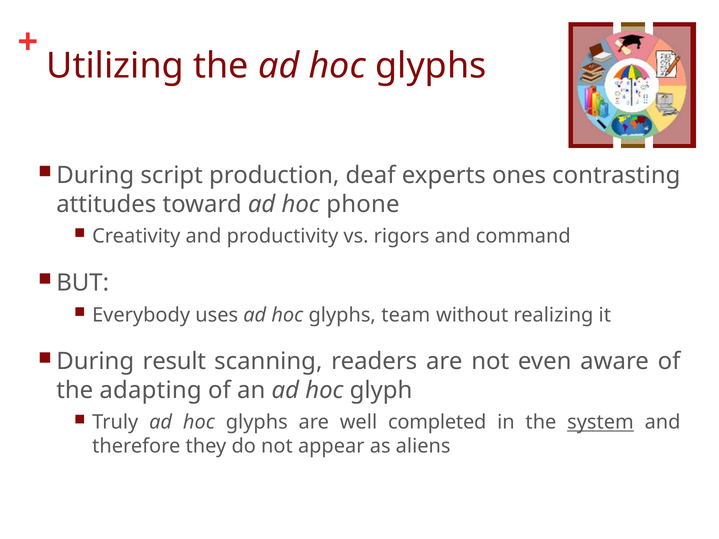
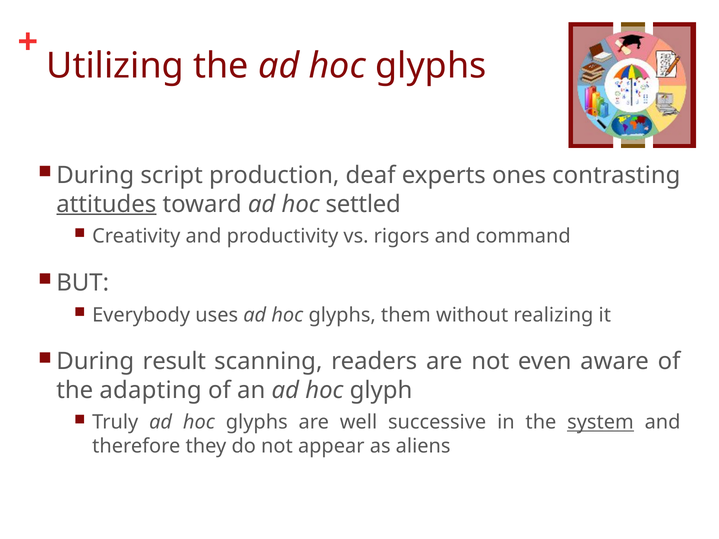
attitudes underline: none -> present
phone: phone -> settled
team: team -> them
completed: completed -> successive
